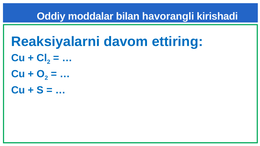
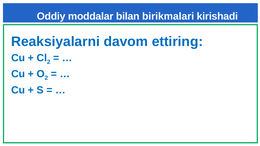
havorangli: havorangli -> birikmalari
